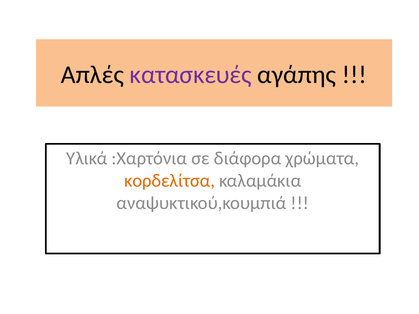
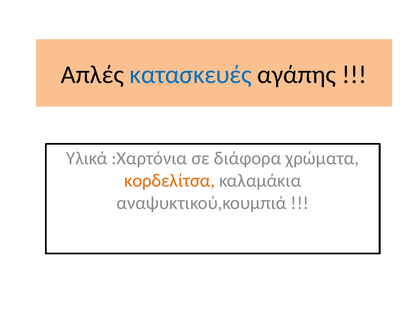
κατασκευές colour: purple -> blue
